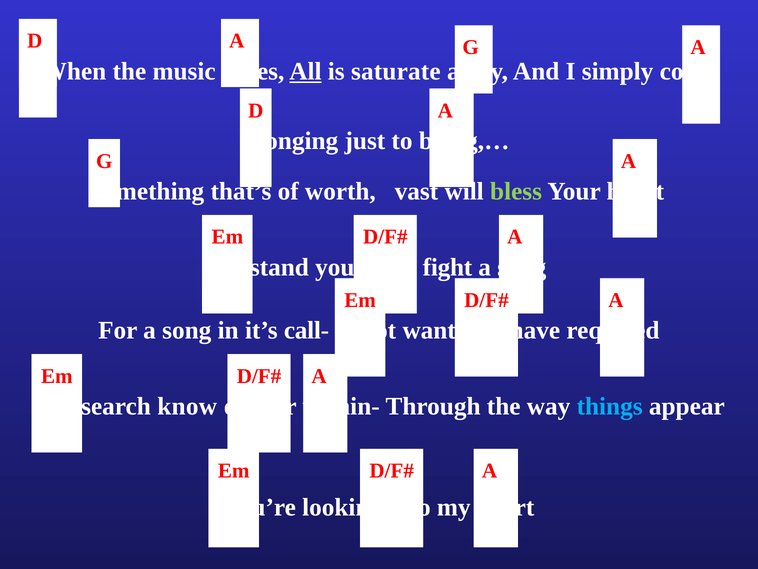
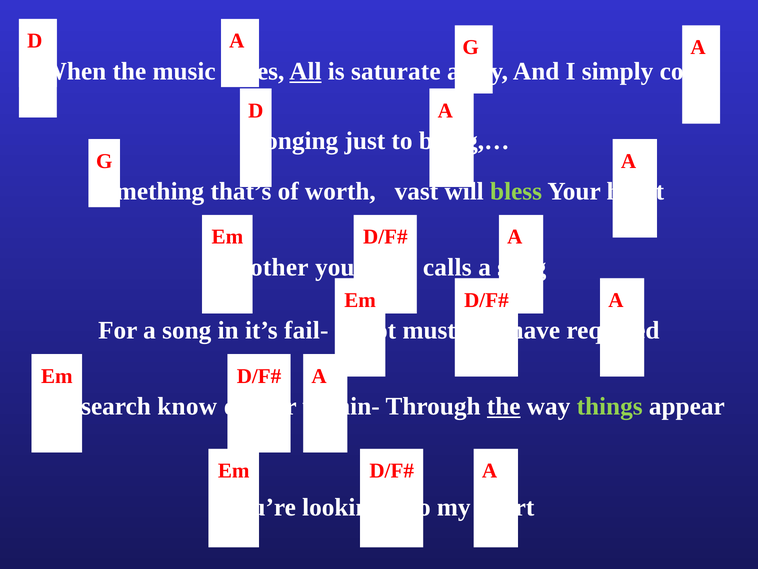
stand: stand -> other
fight: fight -> calls
call-: call- -> fail-
want: want -> must
the at (504, 406) underline: none -> present
things colour: light blue -> light green
